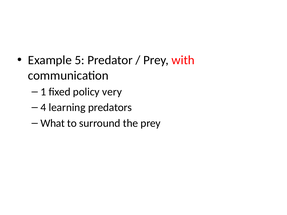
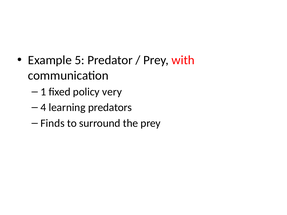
What: What -> Finds
